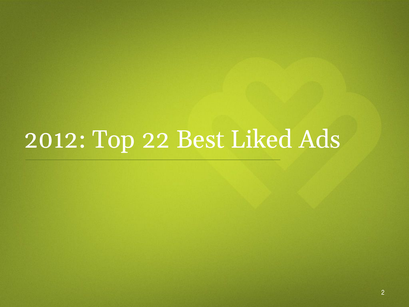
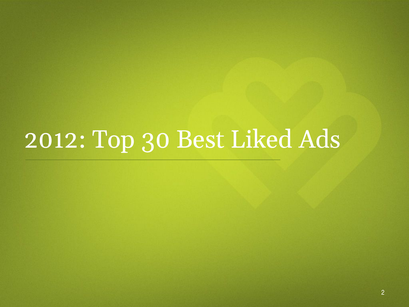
22: 22 -> 30
